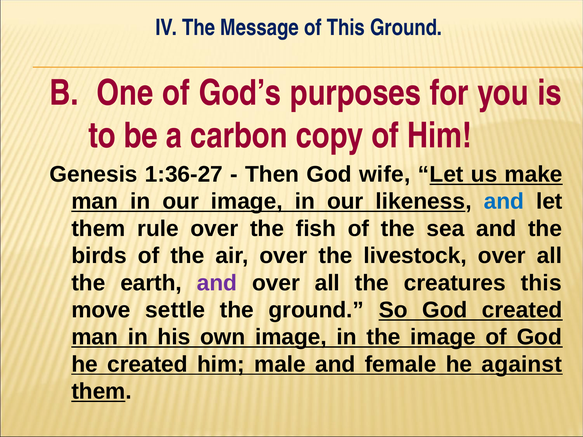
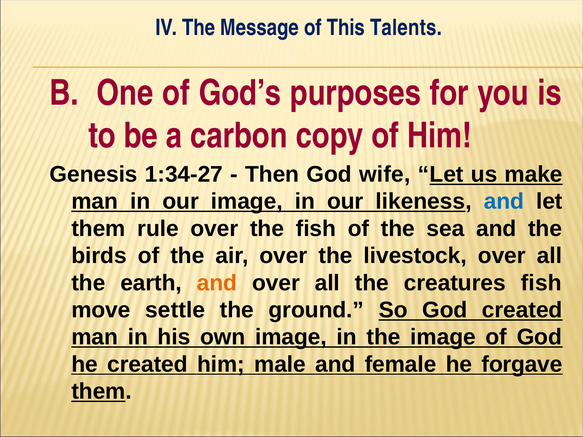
This Ground: Ground -> Talents
1:36-27: 1:36-27 -> 1:34-27
and at (217, 283) colour: purple -> orange
creatures this: this -> fish
against: against -> forgave
